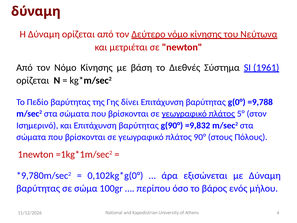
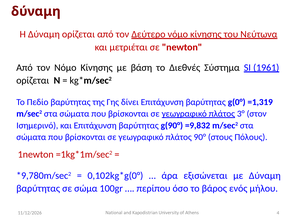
=9,788: =9,788 -> =1,319
5°: 5° -> 3°
